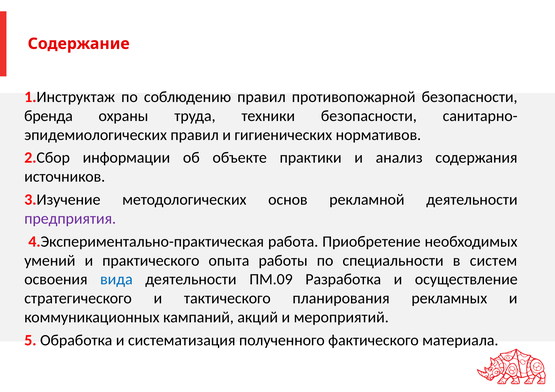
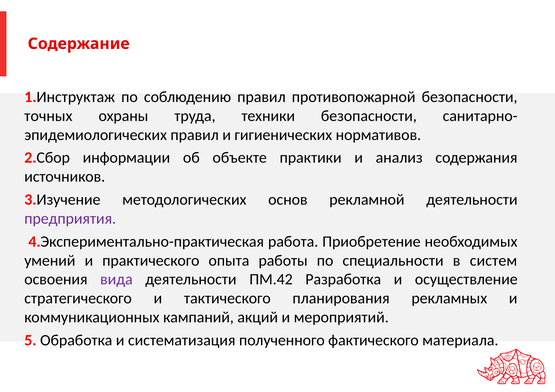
бренда: бренда -> точных
вида colour: blue -> purple
ПМ.09: ПМ.09 -> ПМ.42
